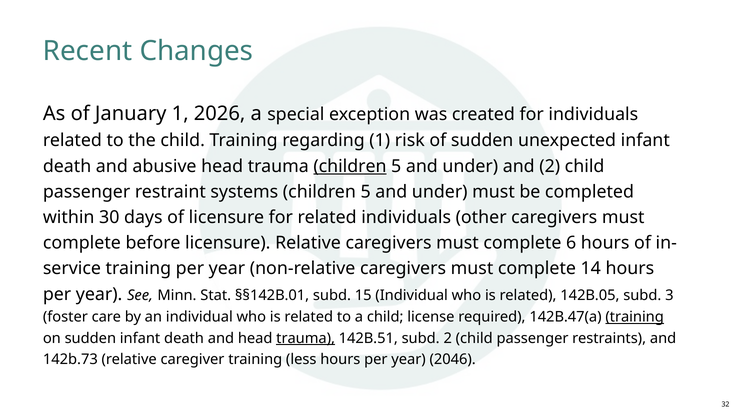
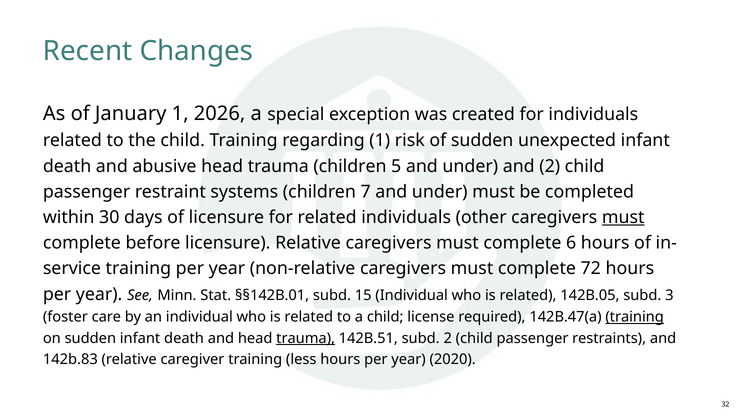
children at (350, 166) underline: present -> none
systems children 5: 5 -> 7
must at (623, 217) underline: none -> present
14: 14 -> 72
142b.73: 142b.73 -> 142b.83
2046: 2046 -> 2020
